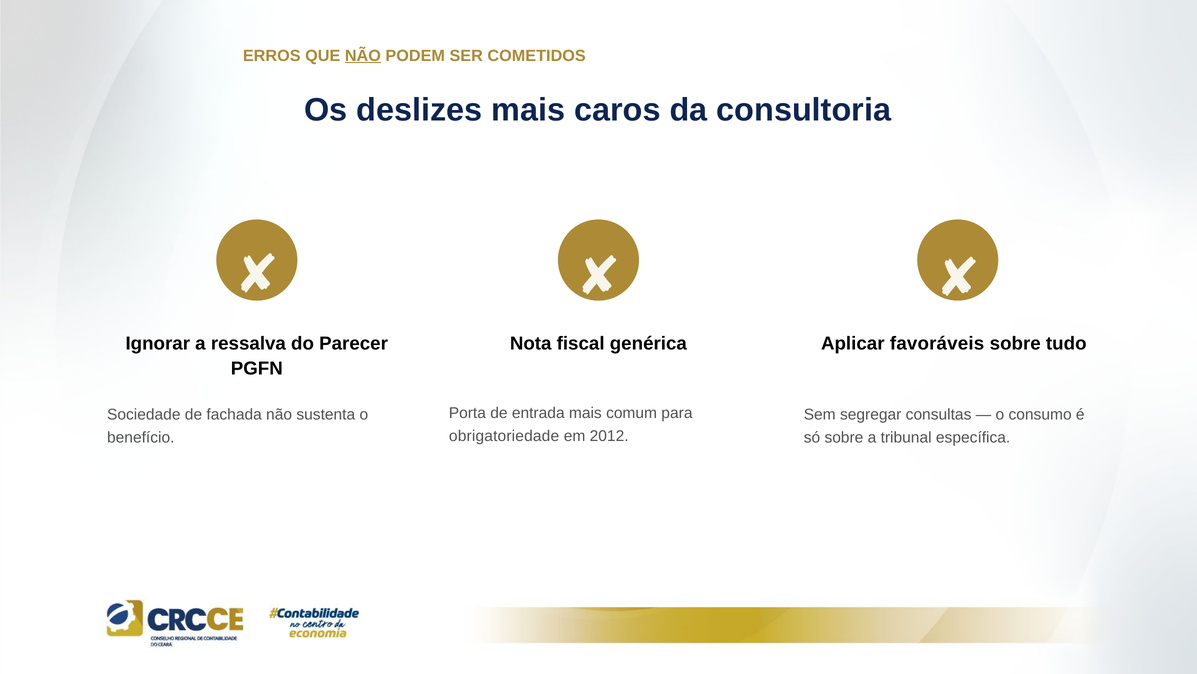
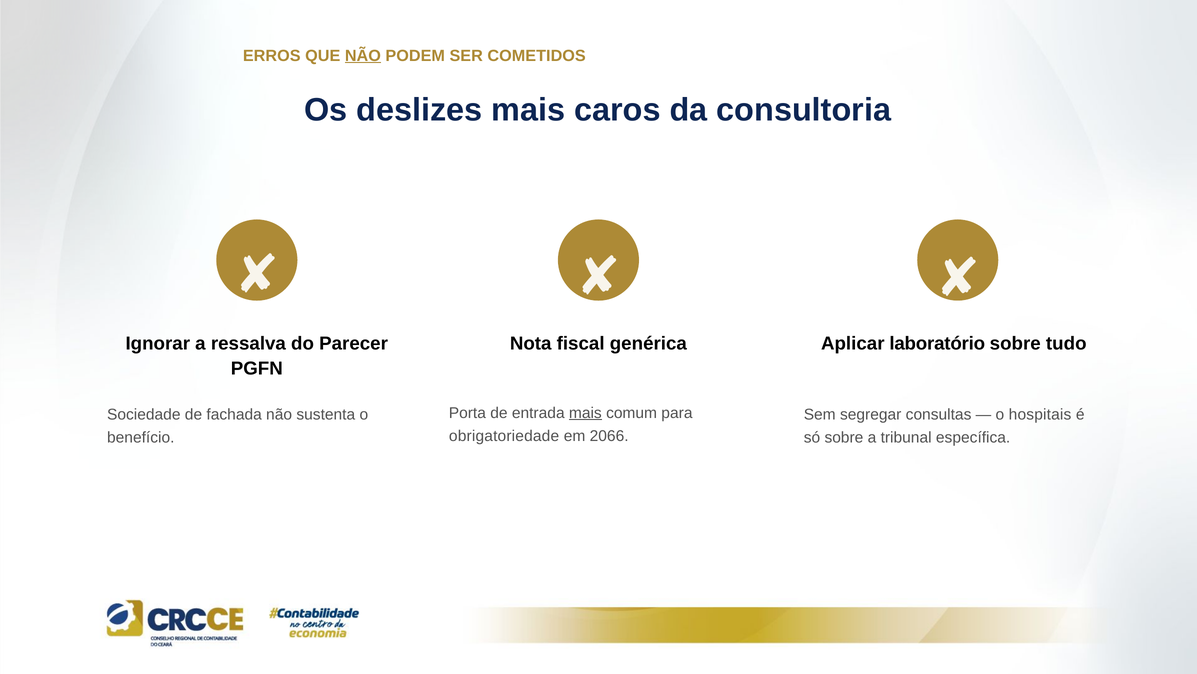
favoráveis: favoráveis -> laboratório
mais at (585, 412) underline: none -> present
consumo: consumo -> hospitais
2012: 2012 -> 2066
